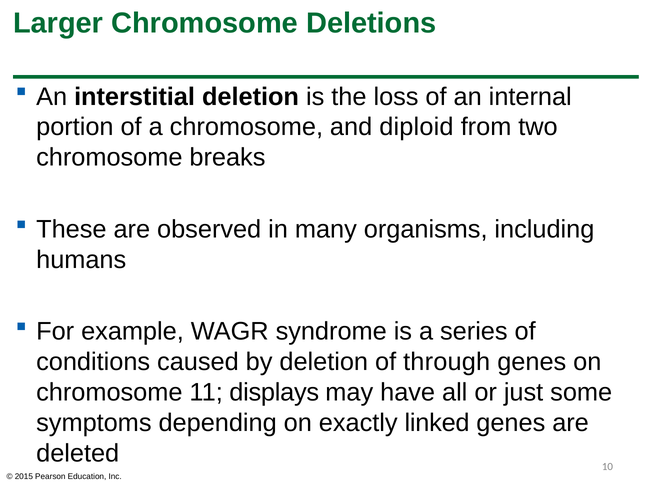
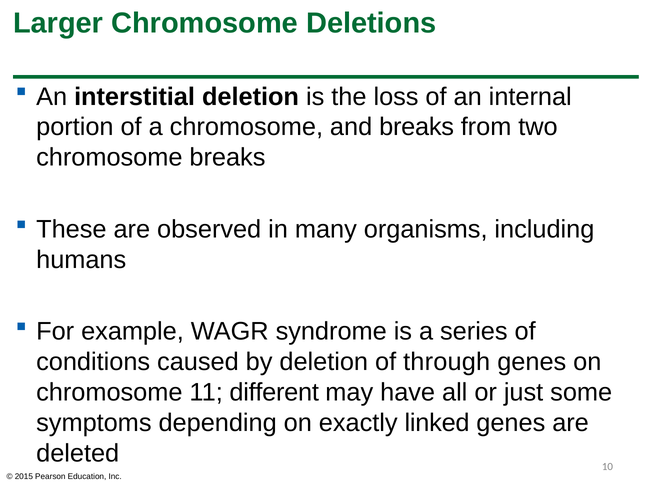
and diploid: diploid -> breaks
displays: displays -> different
